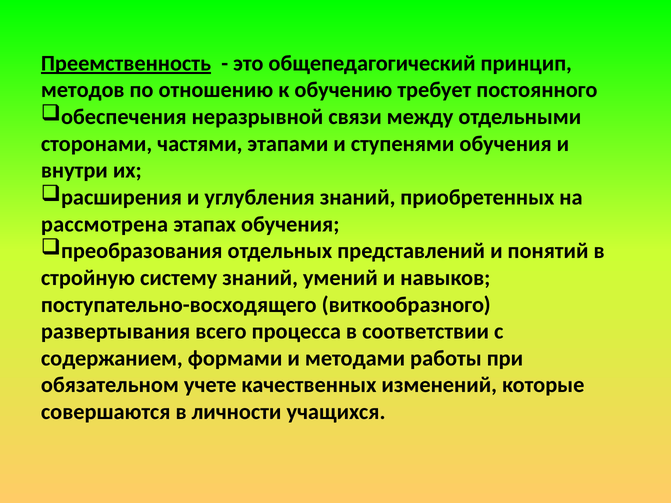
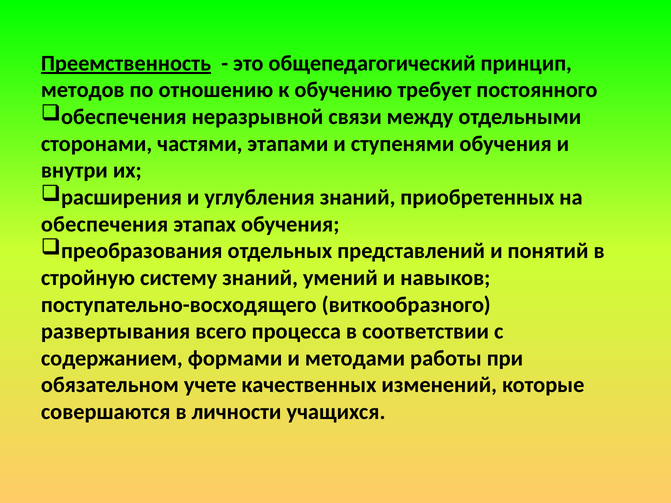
рассмотрена at (105, 224): рассмотрена -> обеспечения
